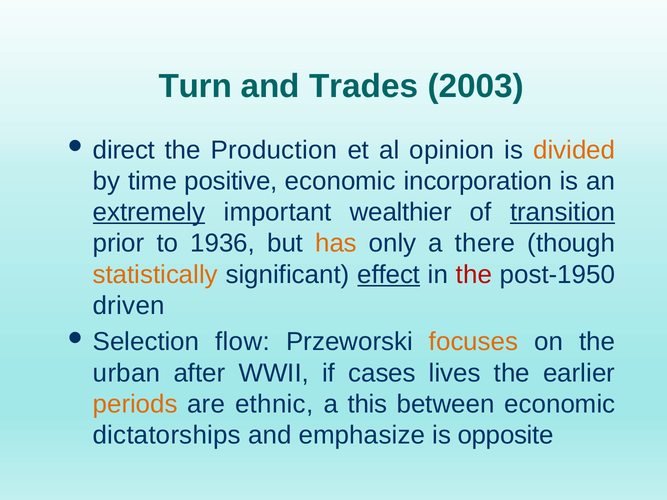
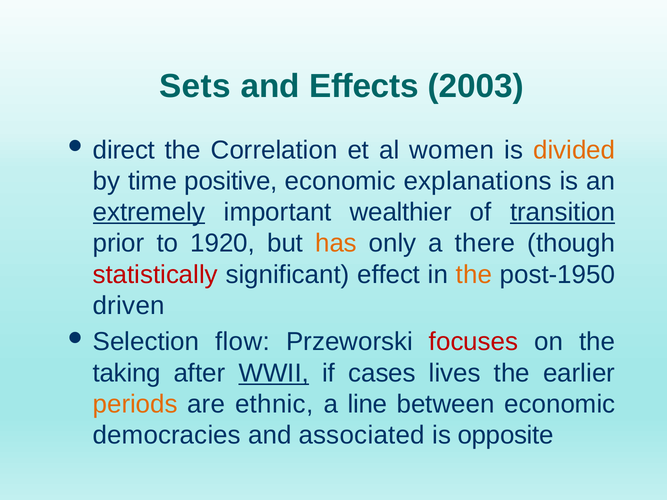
Turn: Turn -> Sets
Trades: Trades -> Effects
Production: Production -> Correlation
opinion: opinion -> women
incorporation: incorporation -> explanations
1936: 1936 -> 1920
statistically colour: orange -> red
effect underline: present -> none
the at (474, 275) colour: red -> orange
focuses colour: orange -> red
urban: urban -> taking
WWII underline: none -> present
this: this -> line
dictatorships: dictatorships -> democracies
emphasize: emphasize -> associated
